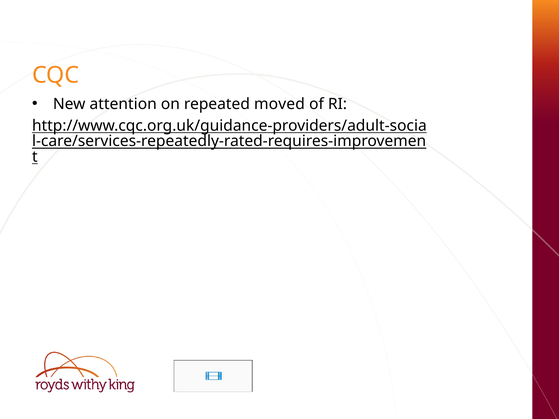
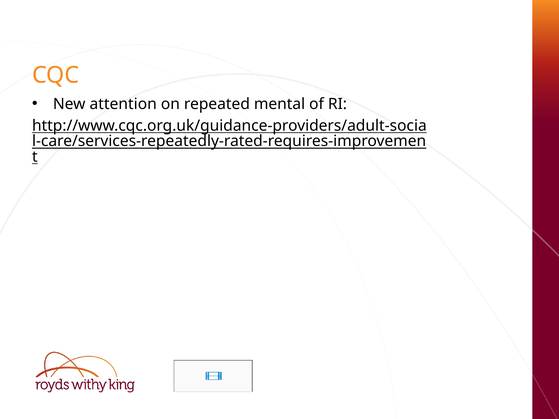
moved: moved -> mental
